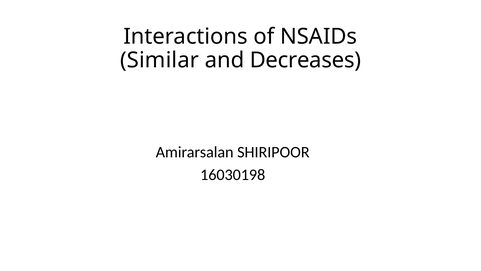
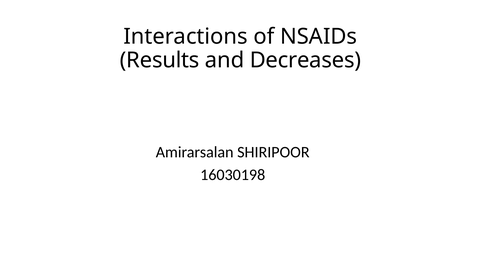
Similar: Similar -> Results
